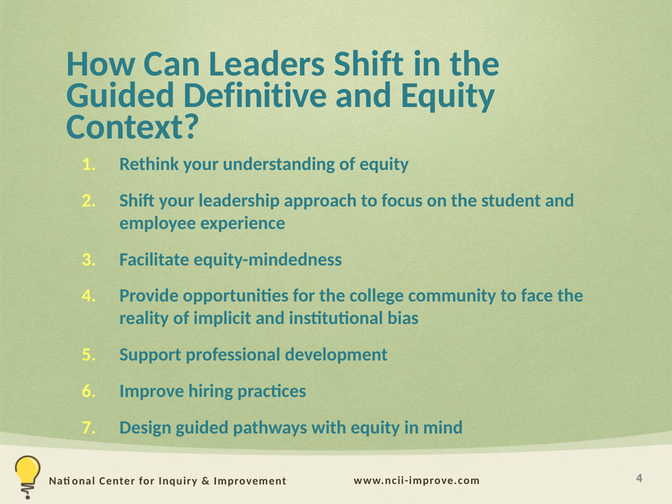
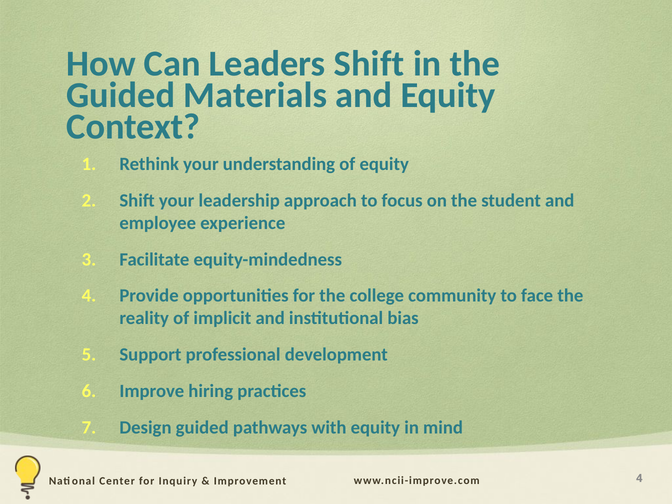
Definitive: Definitive -> Materials
